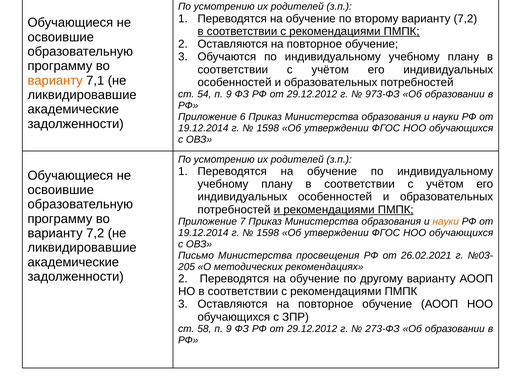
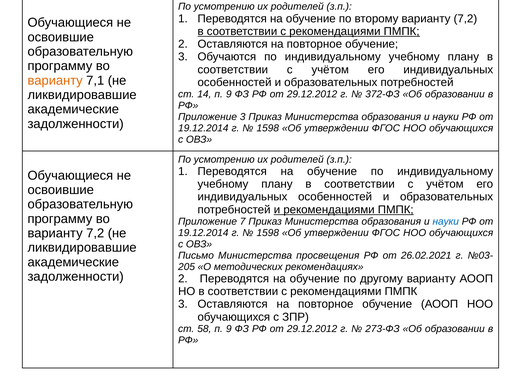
54: 54 -> 14
973-ФЗ: 973-ФЗ -> 372-ФЗ
Приложение 6: 6 -> 3
науки at (446, 222) colour: orange -> blue
